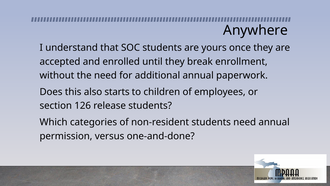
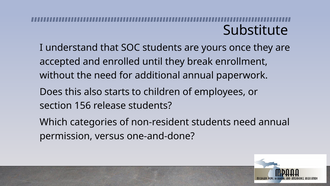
Anywhere: Anywhere -> Substitute
126: 126 -> 156
